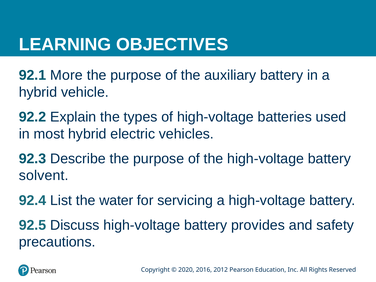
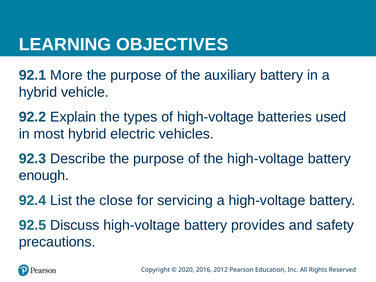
solvent: solvent -> enough
water: water -> close
